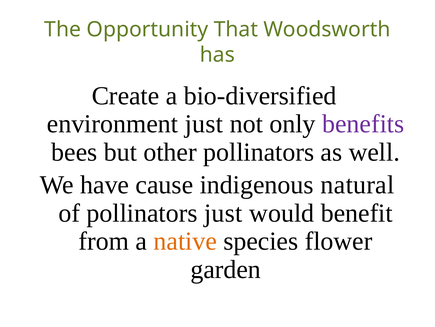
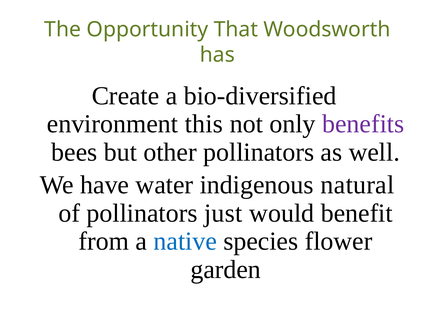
environment just: just -> this
cause: cause -> water
native colour: orange -> blue
